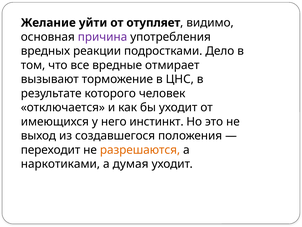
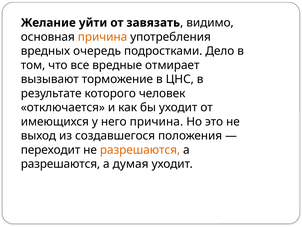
отупляет: отупляет -> завязать
причина at (103, 37) colour: purple -> orange
реакции: реакции -> очередь
него инстинкт: инстинкт -> причина
наркотиками at (60, 164): наркотиками -> разрешаются
